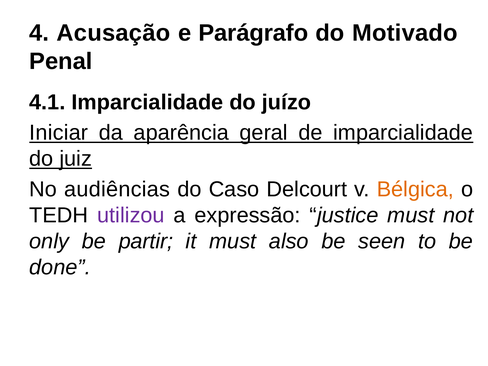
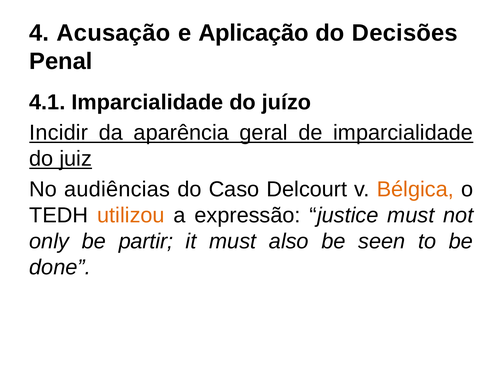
Parágrafo: Parágrafo -> Aplicação
Motivado: Motivado -> Decisões
Iniciar: Iniciar -> Incidir
utilizou colour: purple -> orange
